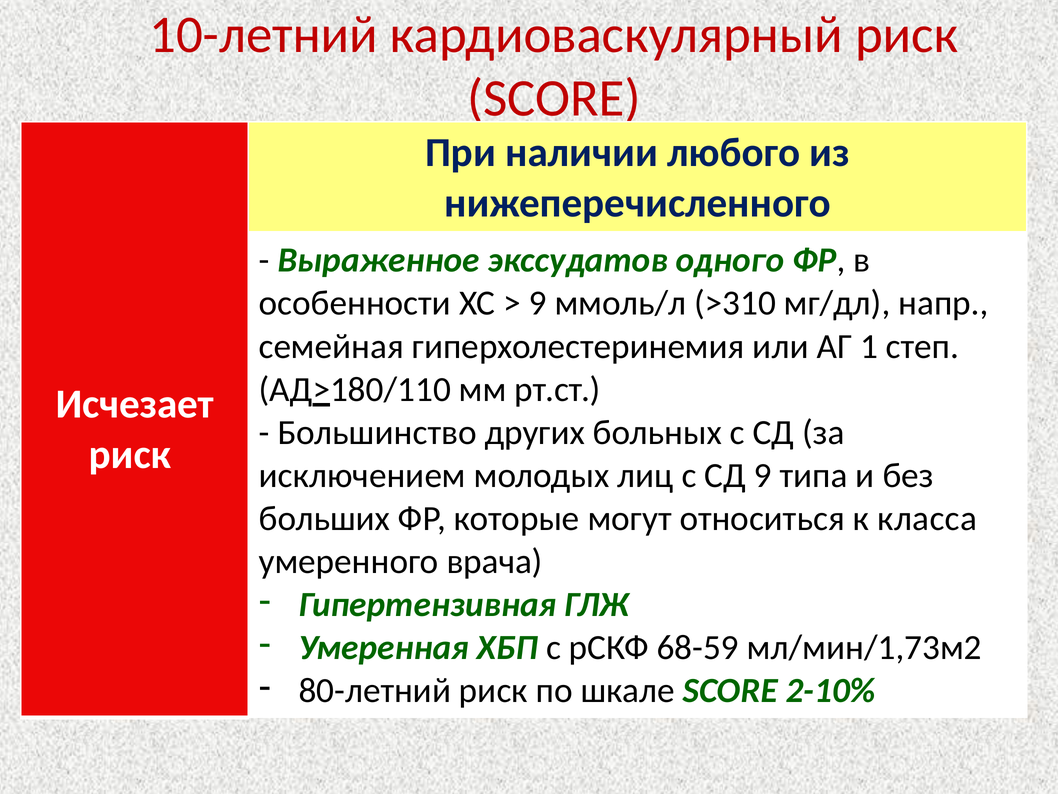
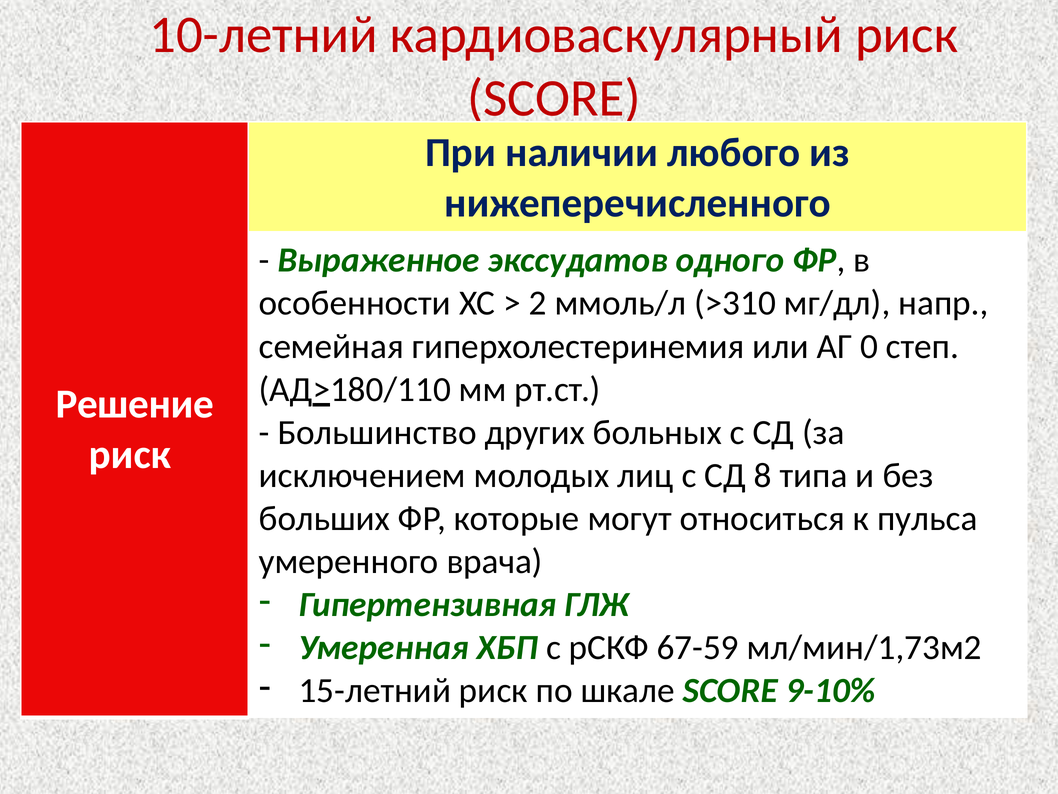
9 at (538, 303): 9 -> 2
1: 1 -> 0
Исчезает: Исчезает -> Решение
СД 9: 9 -> 8
класса: класса -> пульса
68-59: 68-59 -> 67-59
80-летний: 80-летний -> 15-летний
2-10%: 2-10% -> 9-10%
